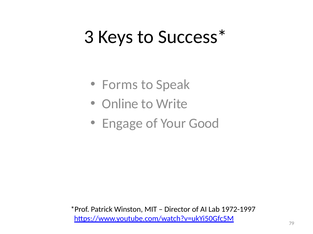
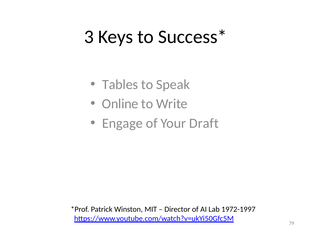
Forms: Forms -> Tables
Good: Good -> Draft
